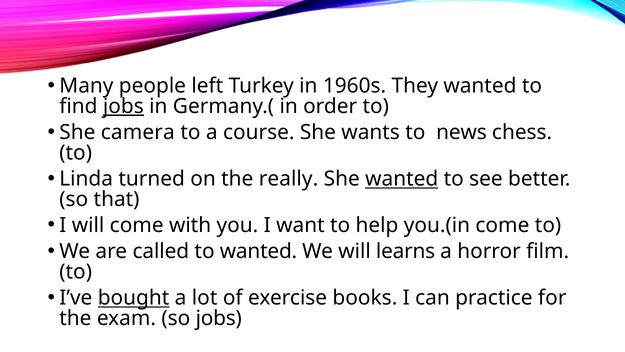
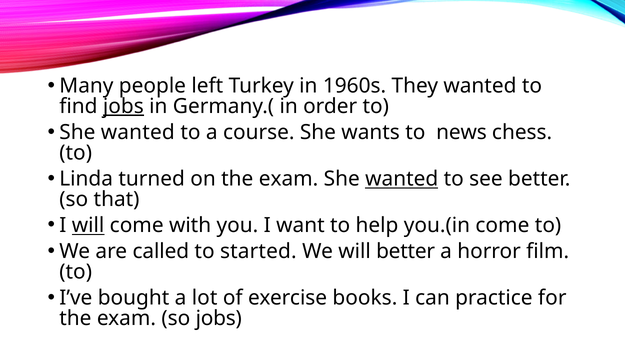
camera at (138, 132): camera -> wanted
on the really: really -> exam
will at (88, 225) underline: none -> present
to wanted: wanted -> started
will learns: learns -> better
bought underline: present -> none
